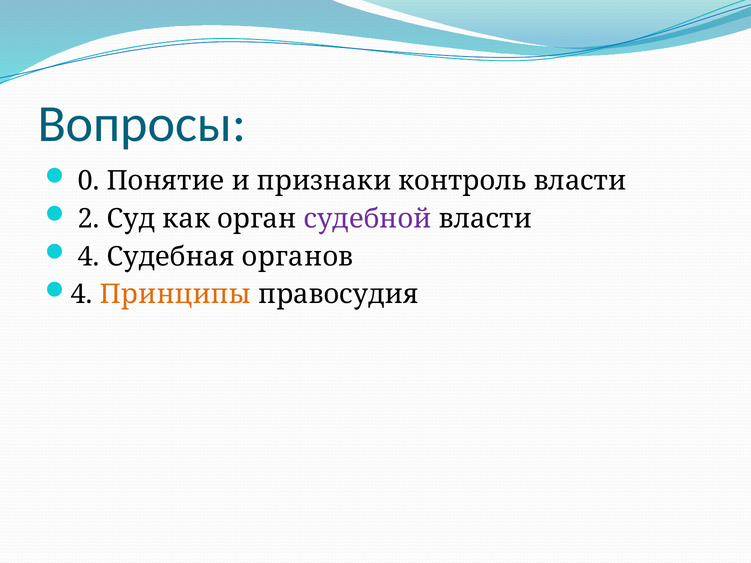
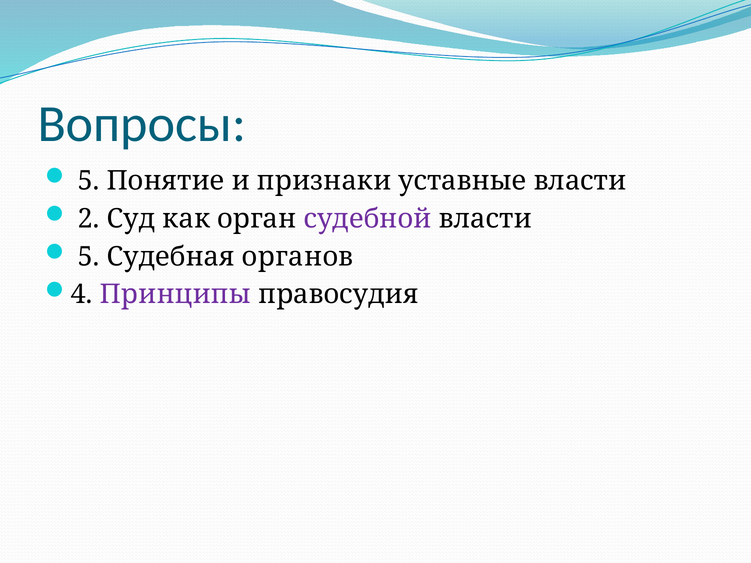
0 at (89, 181): 0 -> 5
контроль: контроль -> уставные
4 at (89, 257): 4 -> 5
Принципы colour: orange -> purple
